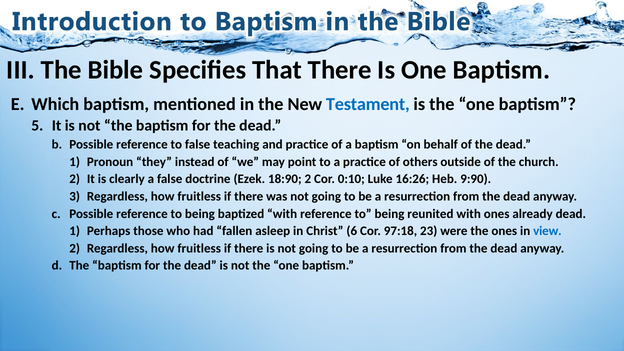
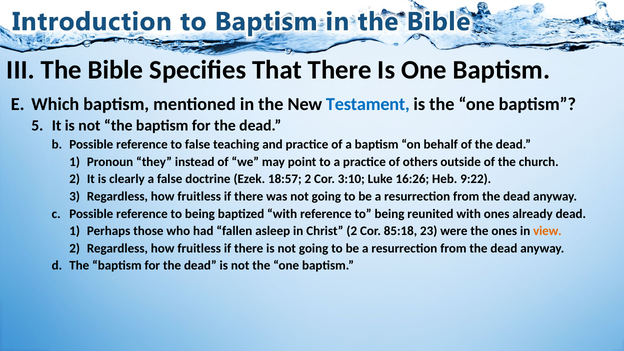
18:90: 18:90 -> 18:57
0:10: 0:10 -> 3:10
9:90: 9:90 -> 9:22
Christ 6: 6 -> 2
97:18: 97:18 -> 85:18
view colour: blue -> orange
